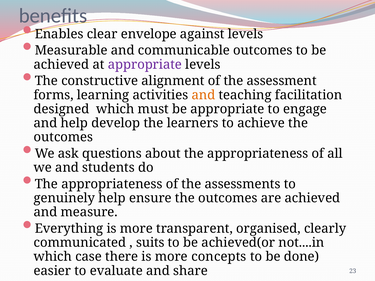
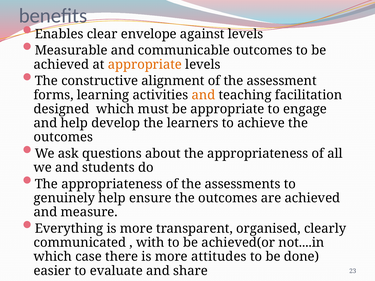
appropriate at (145, 65) colour: purple -> orange
suits: suits -> with
concepts: concepts -> attitudes
